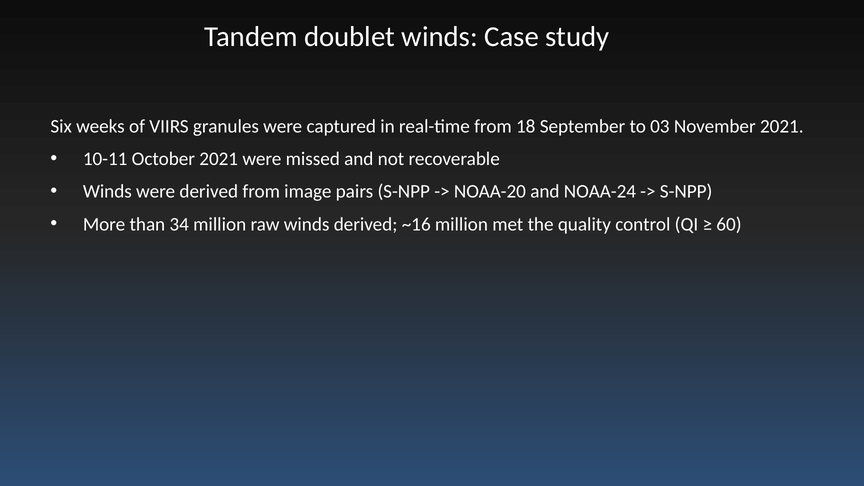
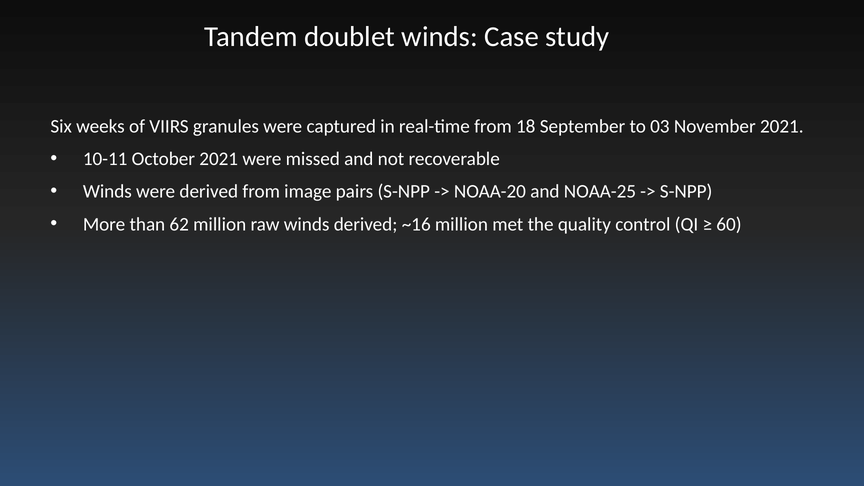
NOAA-24: NOAA-24 -> NOAA-25
34: 34 -> 62
